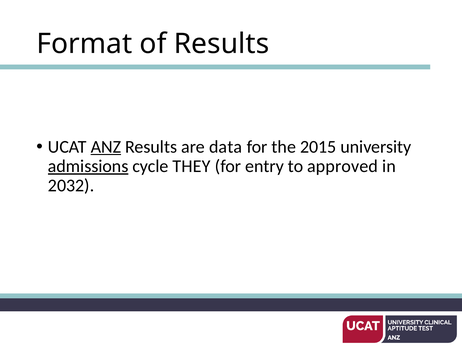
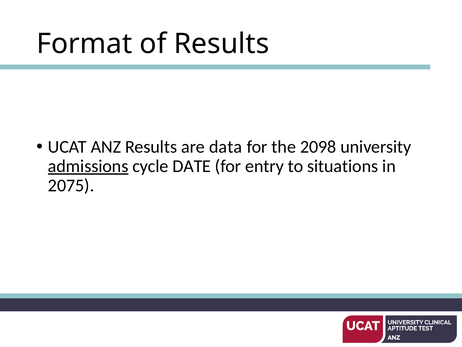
ANZ underline: present -> none
2015: 2015 -> 2098
THEY: THEY -> DATE
approved: approved -> situations
2032: 2032 -> 2075
